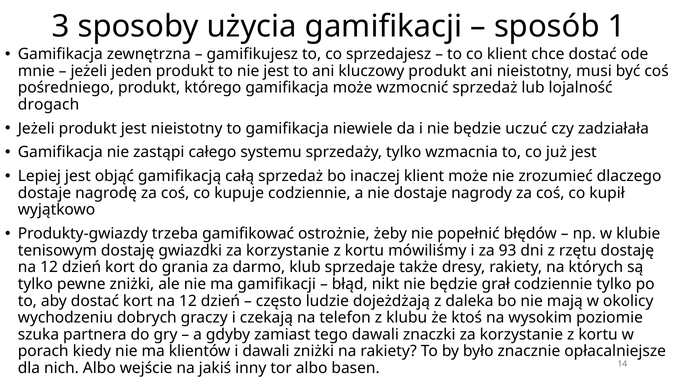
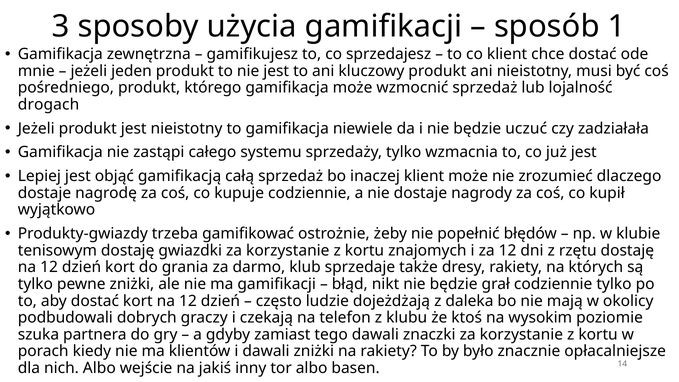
mówiliśmy: mówiliśmy -> znajomych
za 93: 93 -> 12
wychodzeniu: wychodzeniu -> podbudowali
